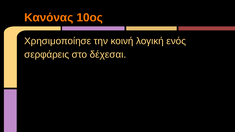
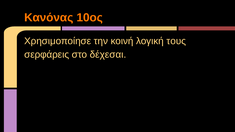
ενός: ενός -> τους
